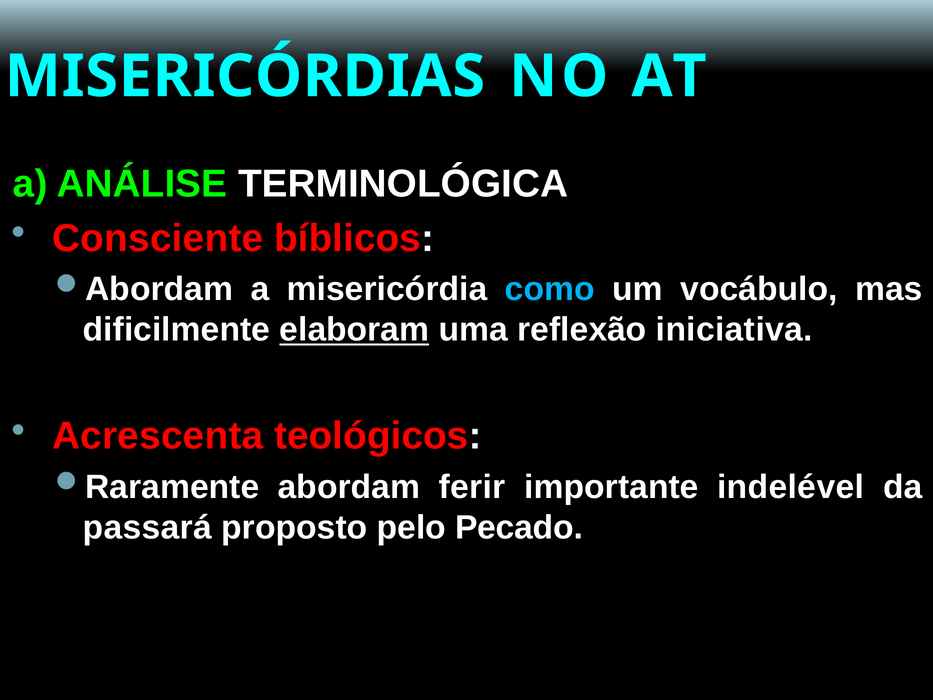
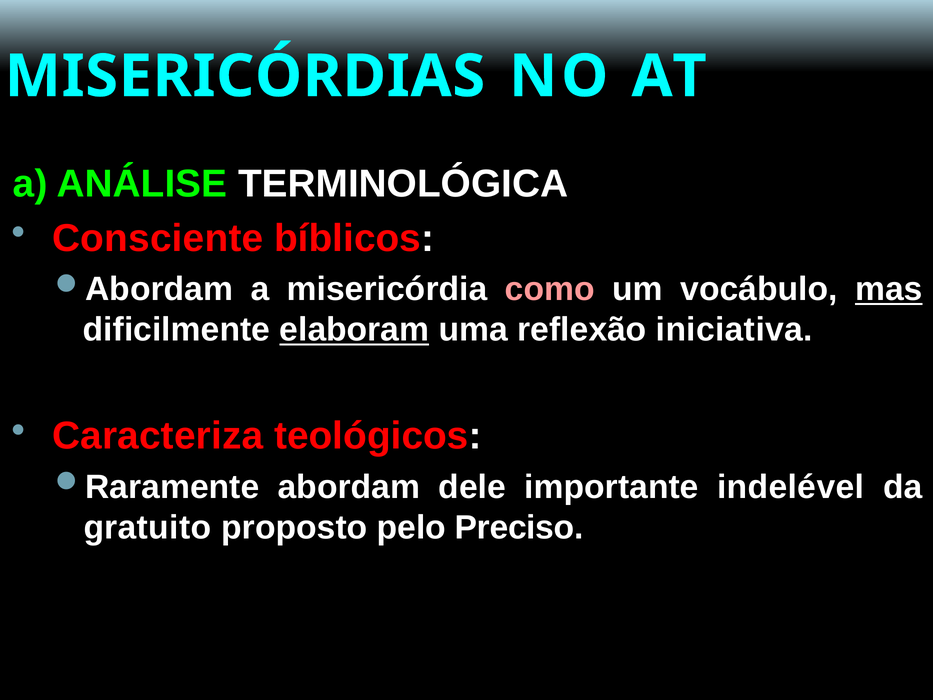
como colour: light blue -> pink
mas underline: none -> present
Acrescenta: Acrescenta -> Caracteriza
ferir: ferir -> dele
passará: passará -> gratuito
Pecado: Pecado -> Preciso
